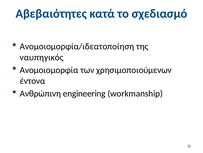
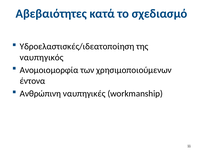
Ανομοιομορφία/ιδεατοποίηση: Ανομοιομορφία/ιδεατοποίηση -> Υδροελαστισκές/ιδεατοποίηση
engineering: engineering -> ναυπηγικές
